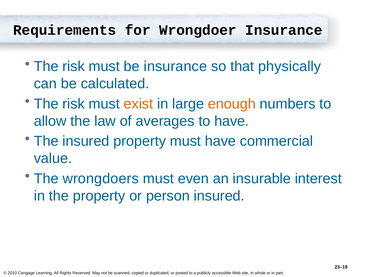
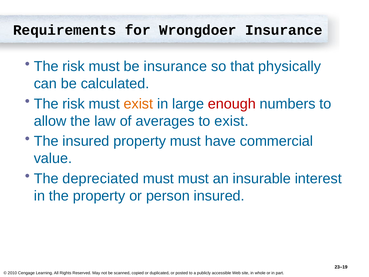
enough colour: orange -> red
to have: have -> exist
wrongdoers: wrongdoers -> depreciated
must even: even -> must
